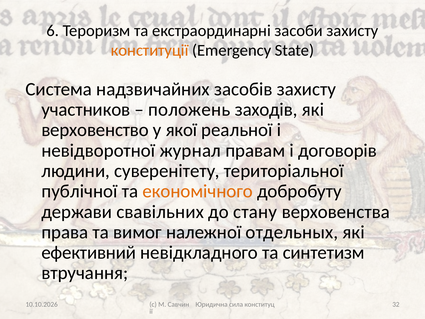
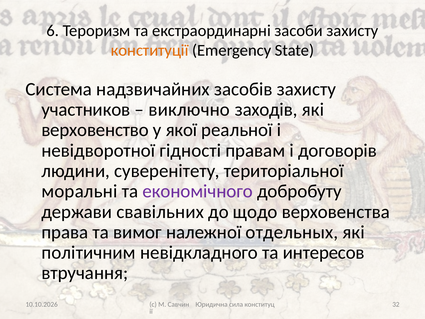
положень: положень -> виключно
журнал: журнал -> гідності
публічної: публічної -> моральні
економічного colour: orange -> purple
стану: стану -> щодо
ефективний: ефективний -> політичним
синтетизм: синтетизм -> интересов
